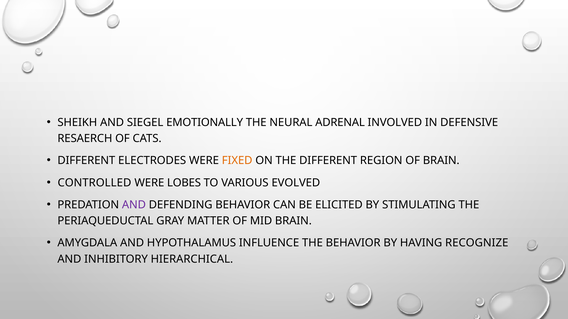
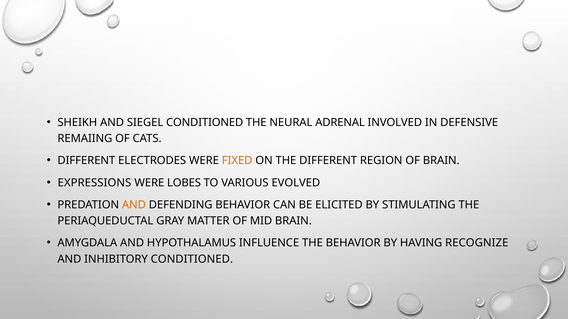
SIEGEL EMOTIONALLY: EMOTIONALLY -> CONDITIONED
RESAERCH: RESAERCH -> REMAIING
CONTROLLED: CONTROLLED -> EXPRESSIONS
AND at (134, 205) colour: purple -> orange
INHIBITORY HIERARCHICAL: HIERARCHICAL -> CONDITIONED
